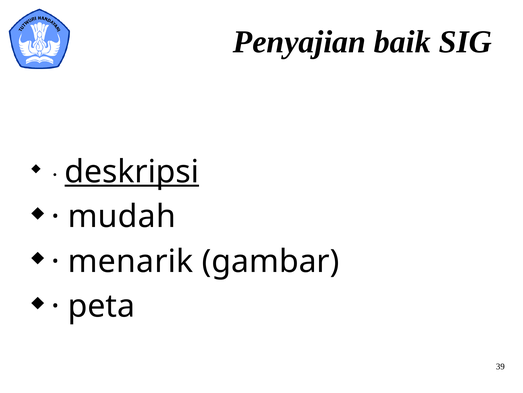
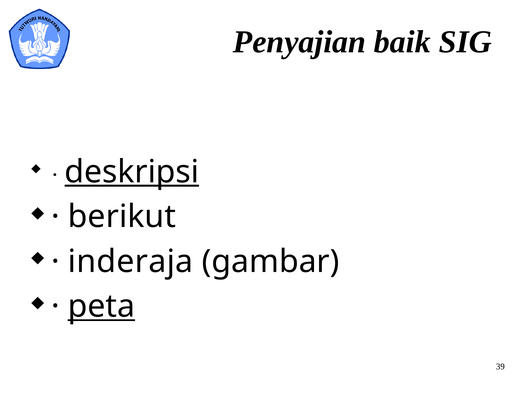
mudah: mudah -> berikut
menarik: menarik -> inderaja
peta underline: none -> present
